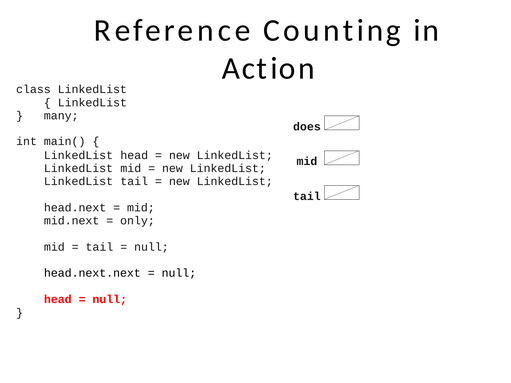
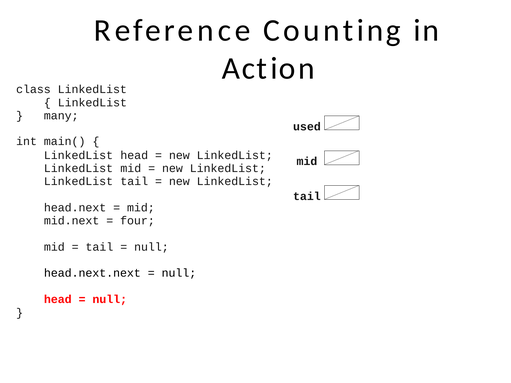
does: does -> used
only: only -> four
